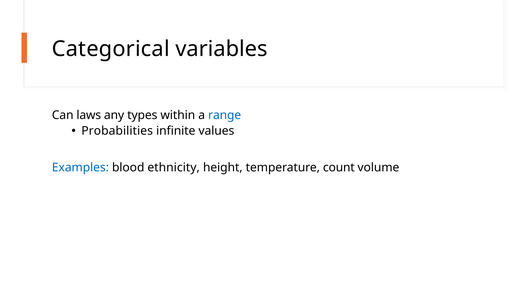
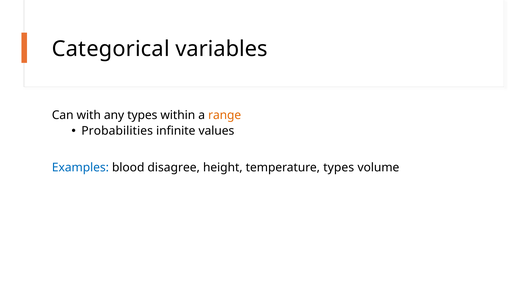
laws: laws -> with
range colour: blue -> orange
ethnicity: ethnicity -> disagree
temperature count: count -> types
